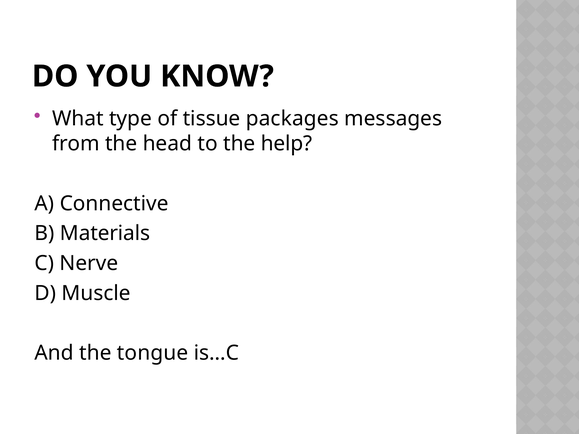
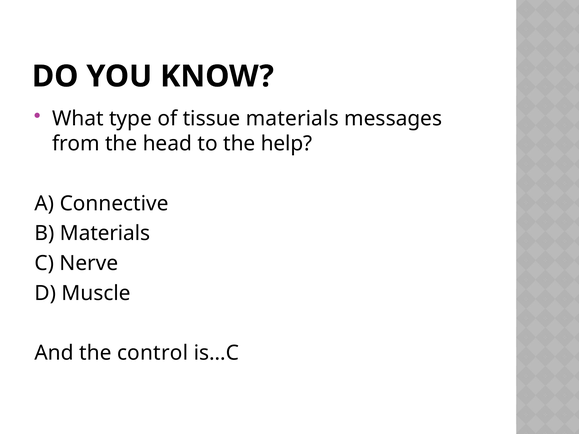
tissue packages: packages -> materials
tongue: tongue -> control
